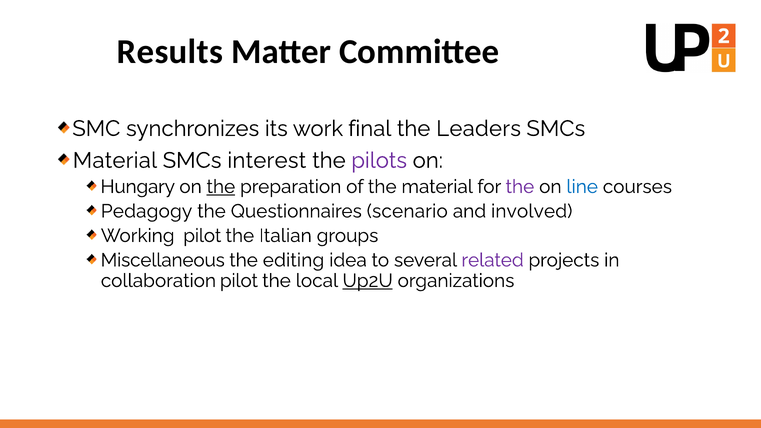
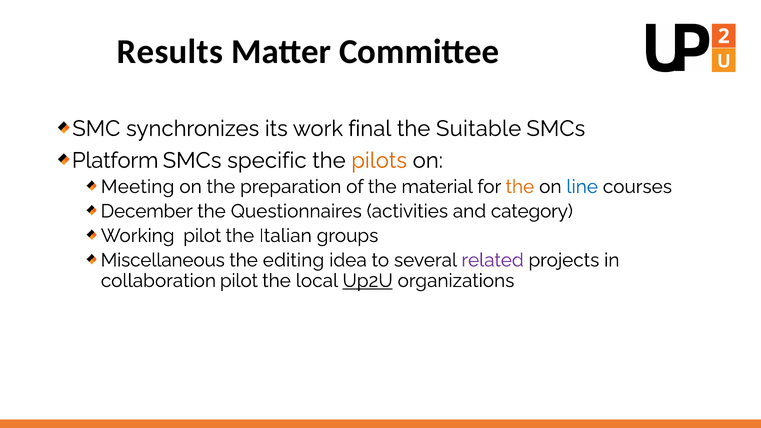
Leaders: Leaders -> Suitable
Material at (115, 160): Material -> Platform
interest: interest -> specific
pilots colour: purple -> orange
Hungary: Hungary -> Meeting
the at (221, 187) underline: present -> none
the at (520, 187) colour: purple -> orange
Pedagogy: Pedagogy -> December
scenario: scenario -> activities
involved: involved -> category
